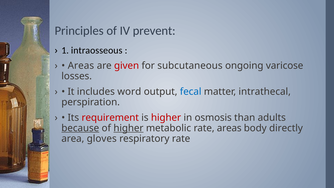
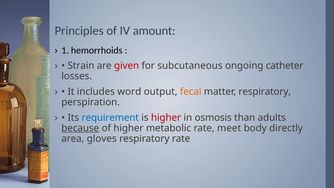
prevent: prevent -> amount
intraosseous: intraosseous -> hemorrhoids
Areas at (81, 66): Areas -> Strain
varicose: varicose -> catheter
fecal colour: blue -> orange
matter intrathecal: intrathecal -> respiratory
requirement colour: red -> blue
higher at (128, 128) underline: present -> none
rate areas: areas -> meet
